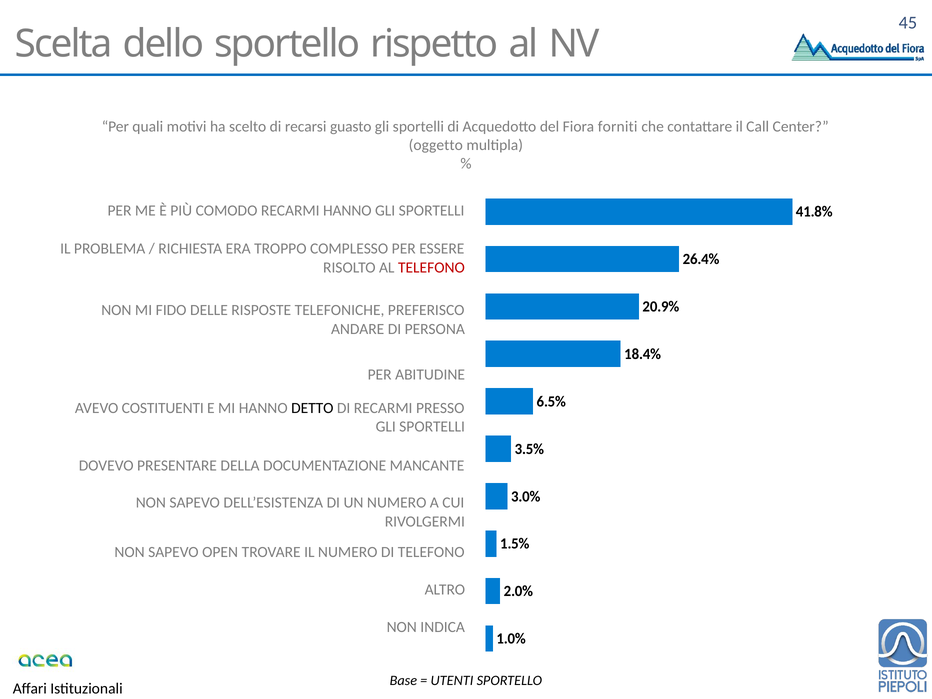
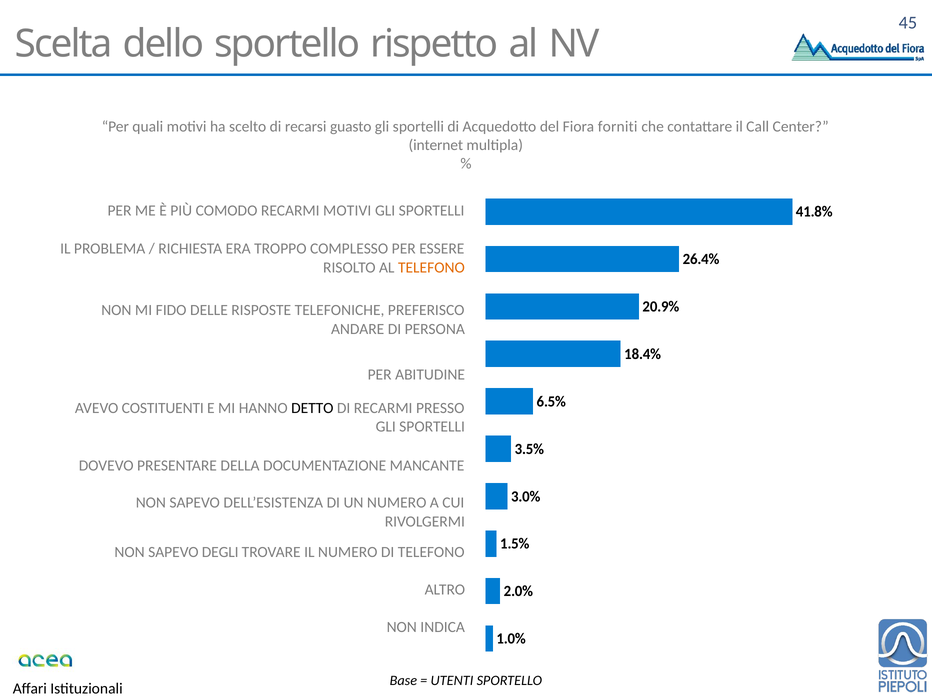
oggetto: oggetto -> internet
RECARMI HANNO: HANNO -> MOTIVI
TELEFONO at (431, 268) colour: red -> orange
OPEN: OPEN -> DEGLI
